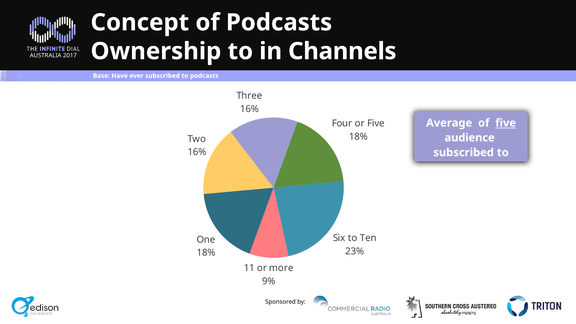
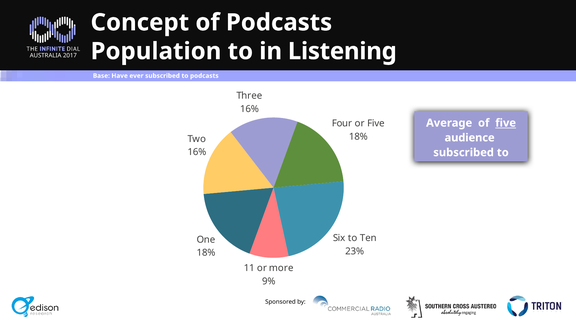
Ownership: Ownership -> Population
Channels: Channels -> Listening
